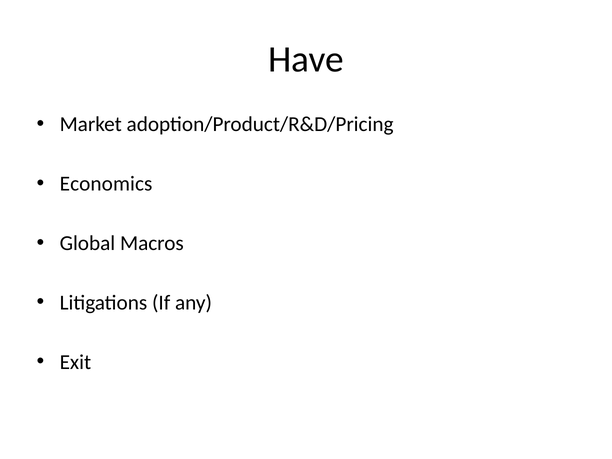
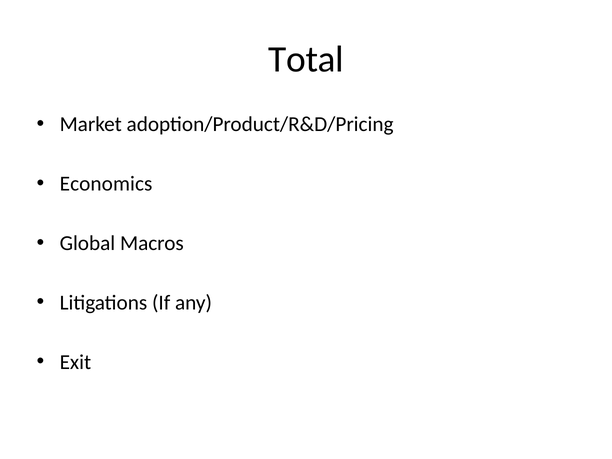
Have: Have -> Total
